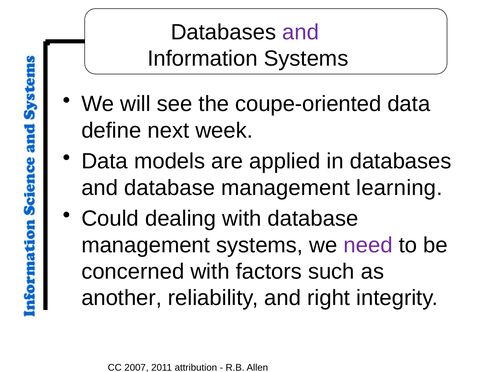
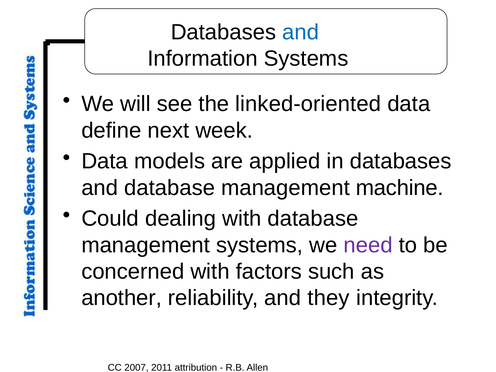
and at (301, 32) colour: purple -> blue
coupe-oriented: coupe-oriented -> linked-oriented
learning: learning -> machine
right: right -> they
